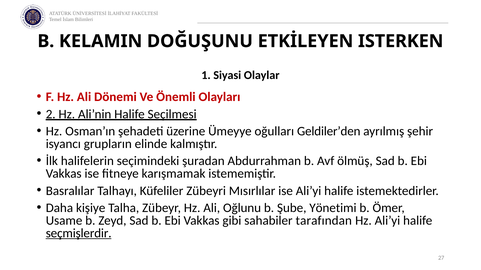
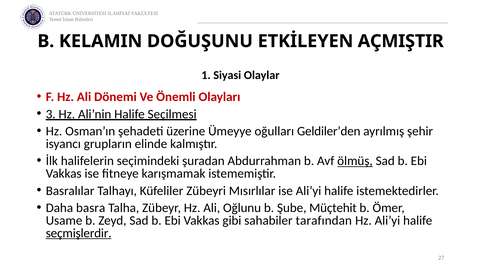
ISTERKEN: ISTERKEN -> AÇMIŞTIR
2: 2 -> 3
ölmüş underline: none -> present
kişiye: kişiye -> basra
Yönetimi: Yönetimi -> Müçtehit
